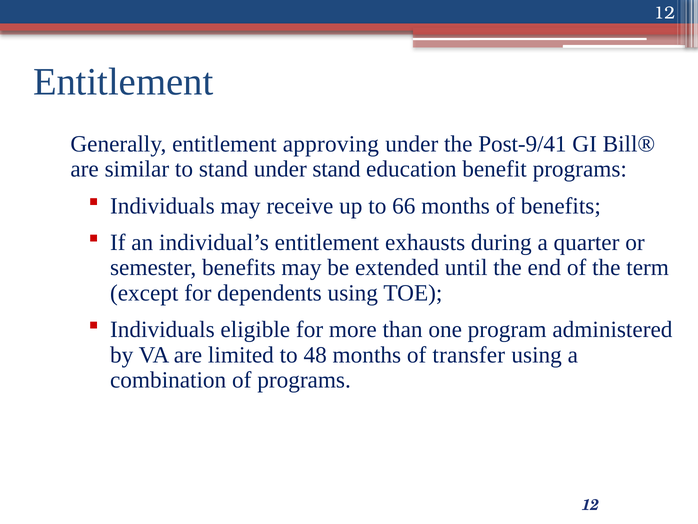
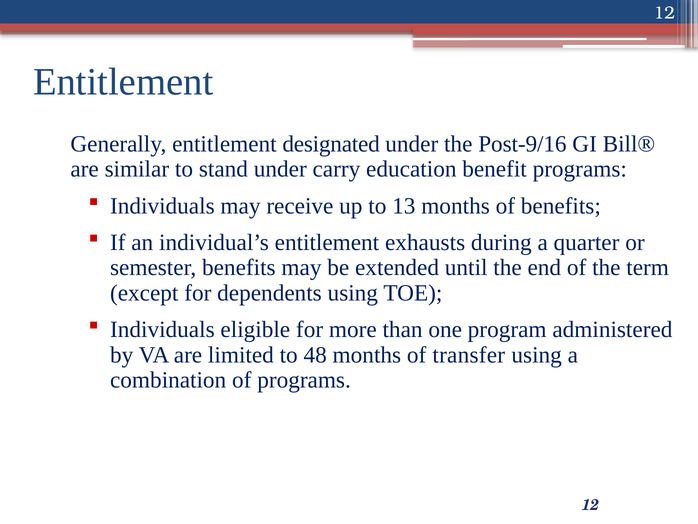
approving: approving -> designated
Post-9/41: Post-9/41 -> Post-9/16
under stand: stand -> carry
66: 66 -> 13
